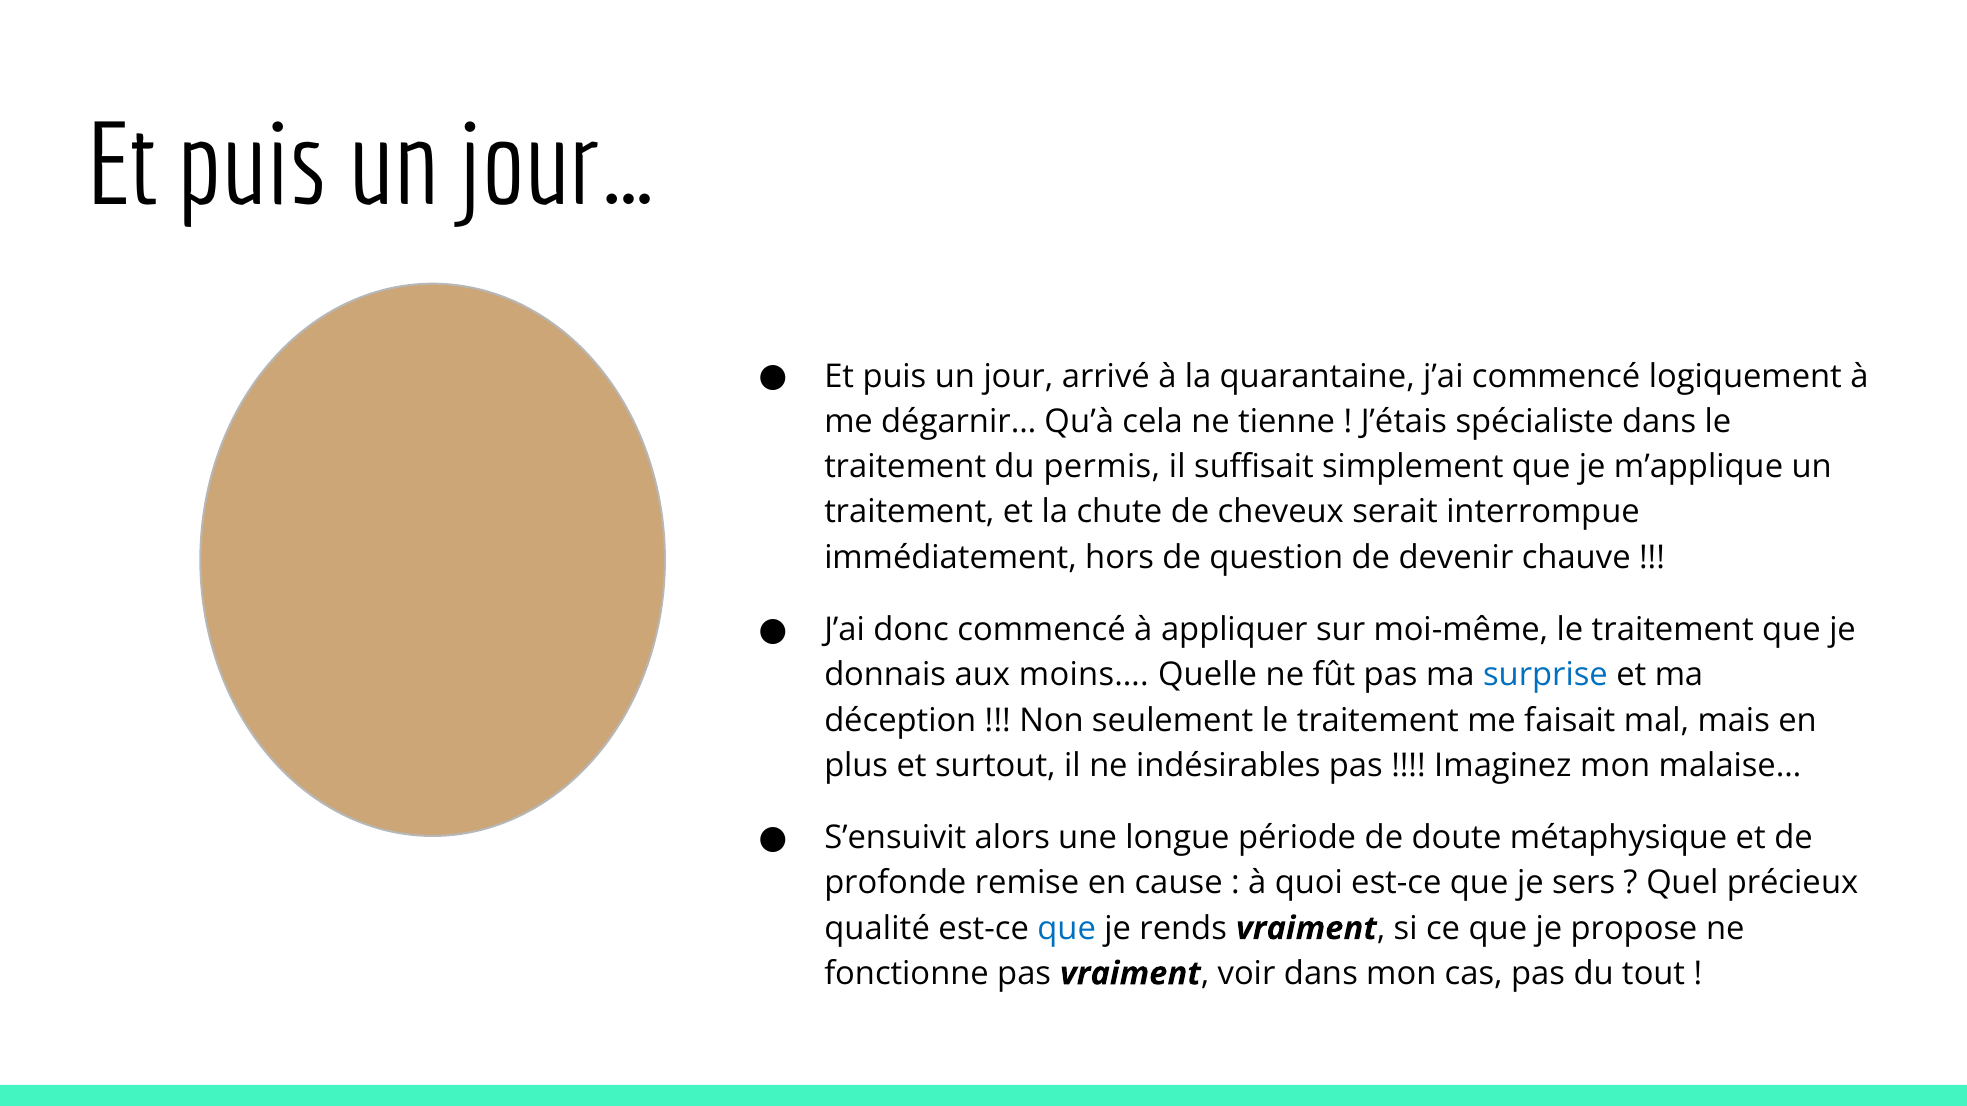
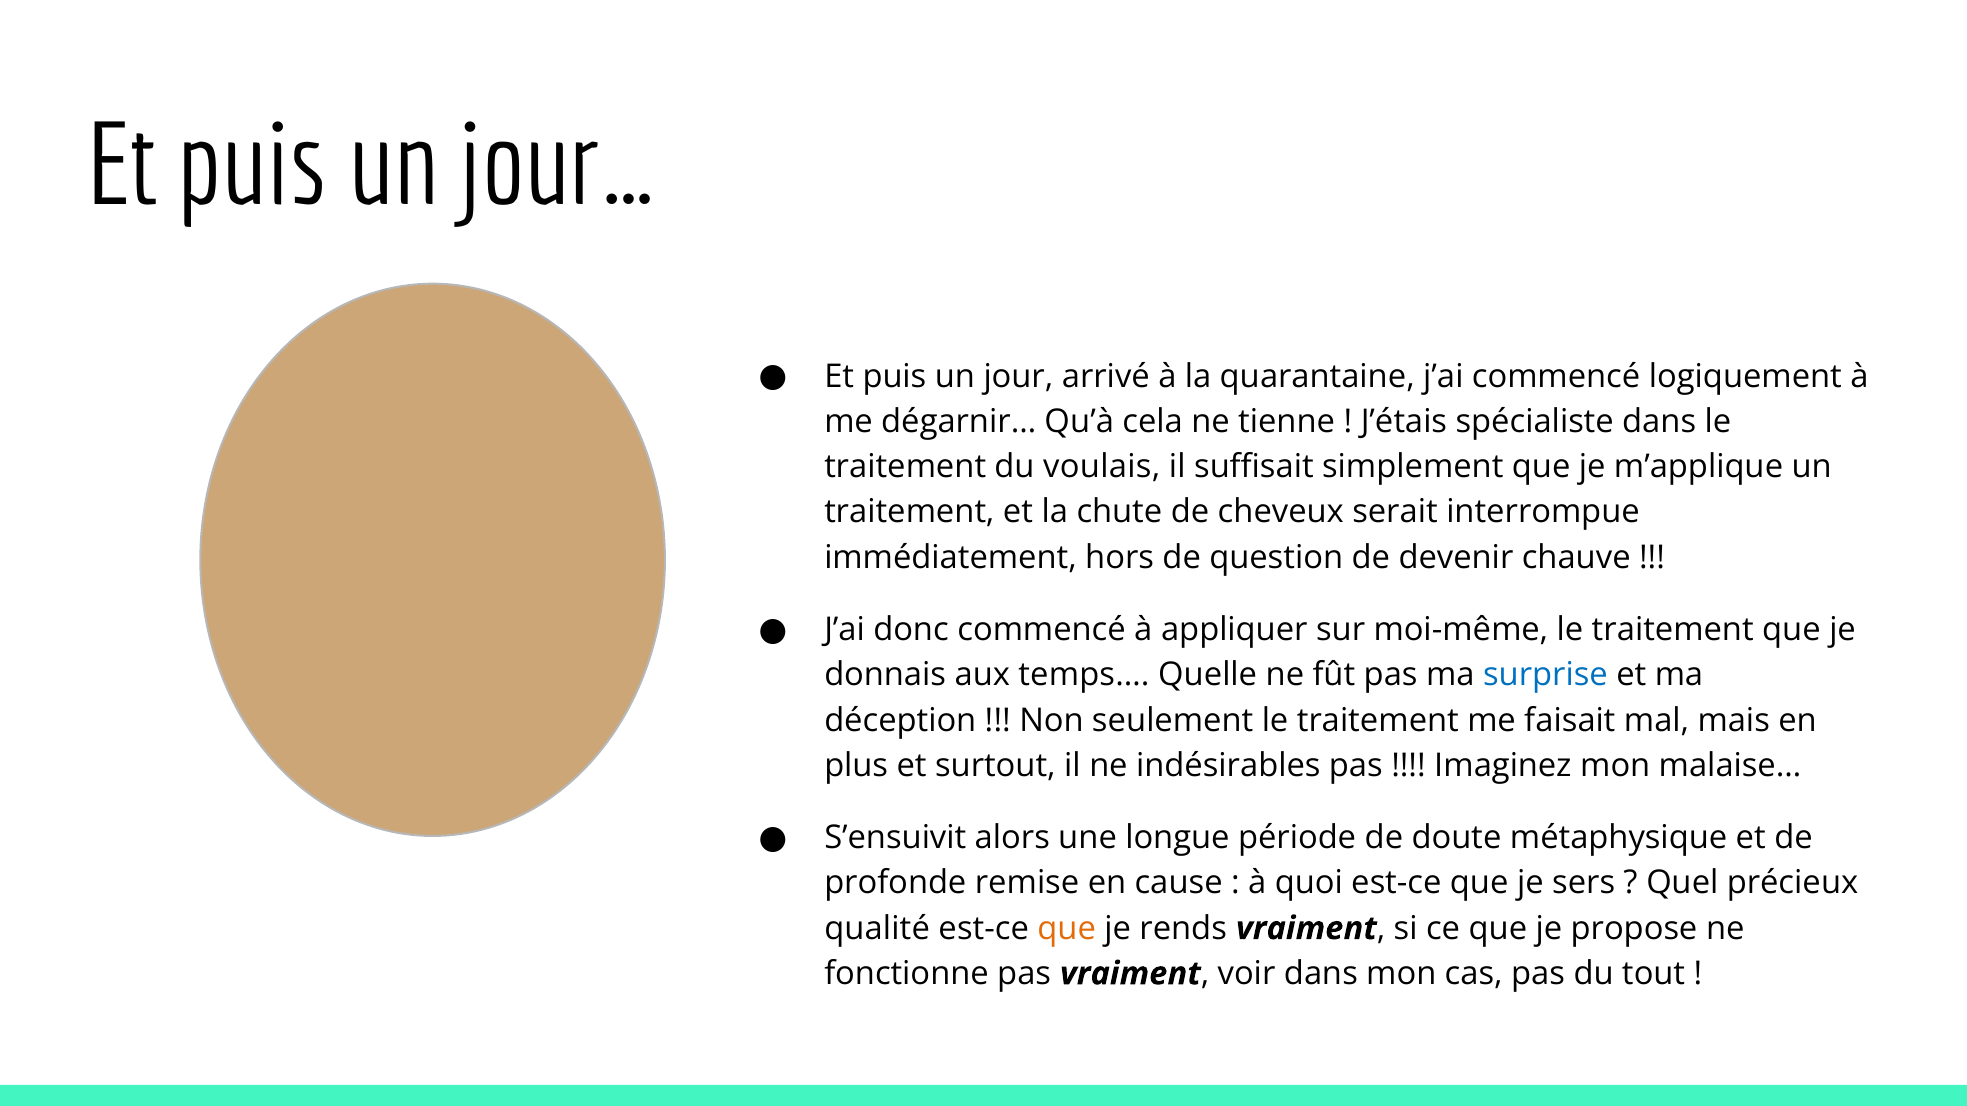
permis: permis -> voulais
moins…: moins… -> temps…
que at (1067, 929) colour: blue -> orange
